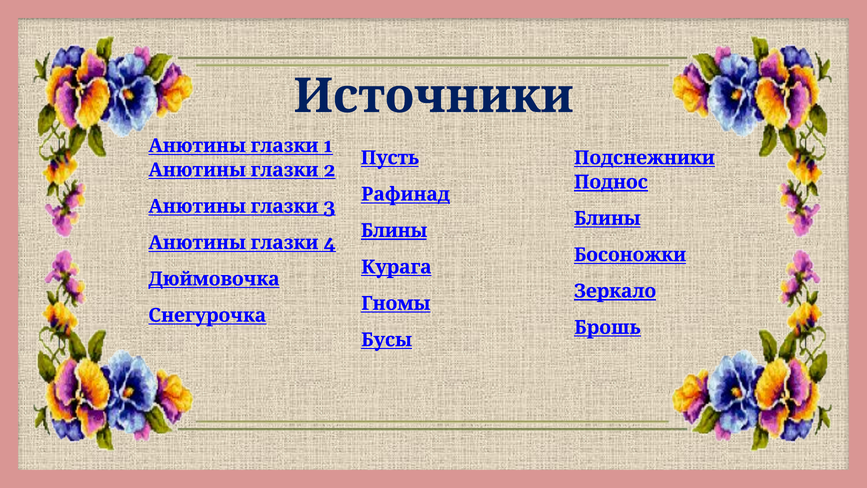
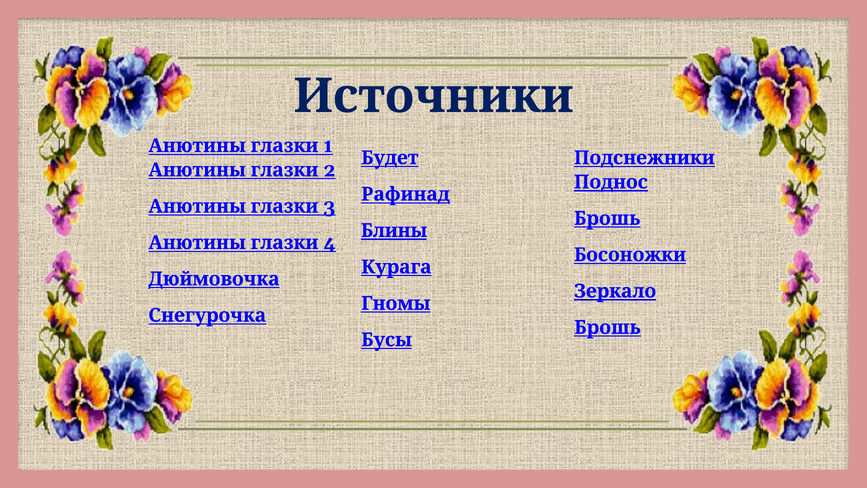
Пусть: Пусть -> Будет
Блины at (607, 218): Блины -> Брошь
